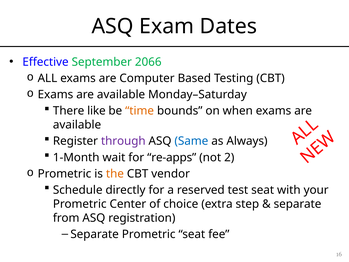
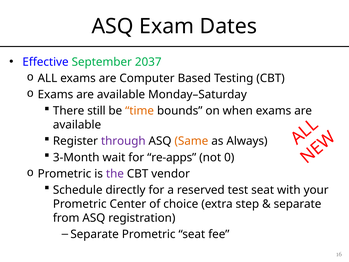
2066: 2066 -> 2037
like: like -> still
Same colour: blue -> orange
1-Month: 1-Month -> 3-Month
2: 2 -> 0
the colour: orange -> purple
